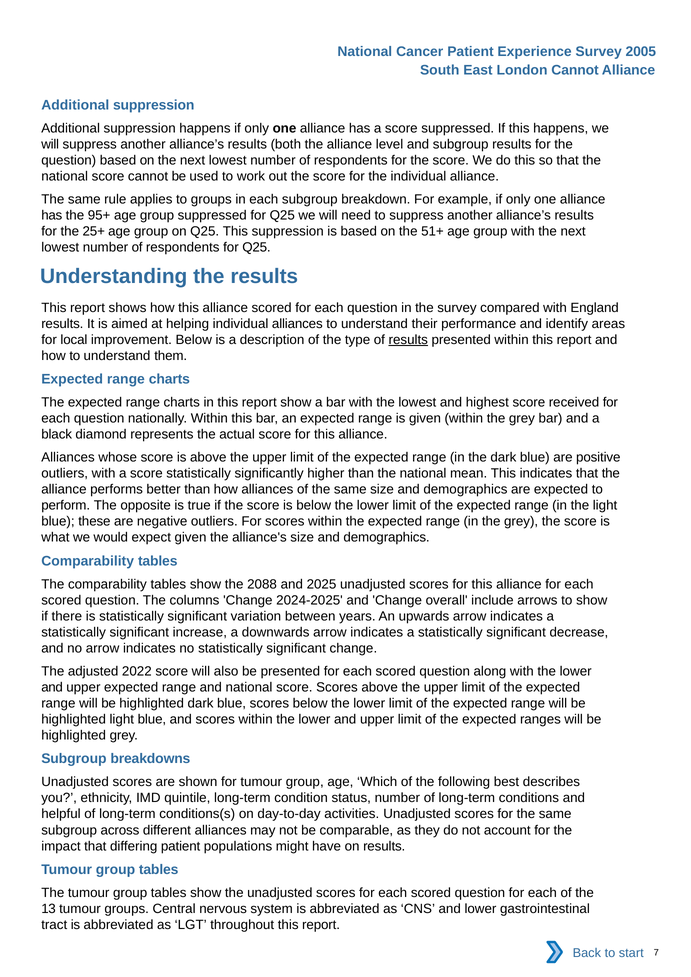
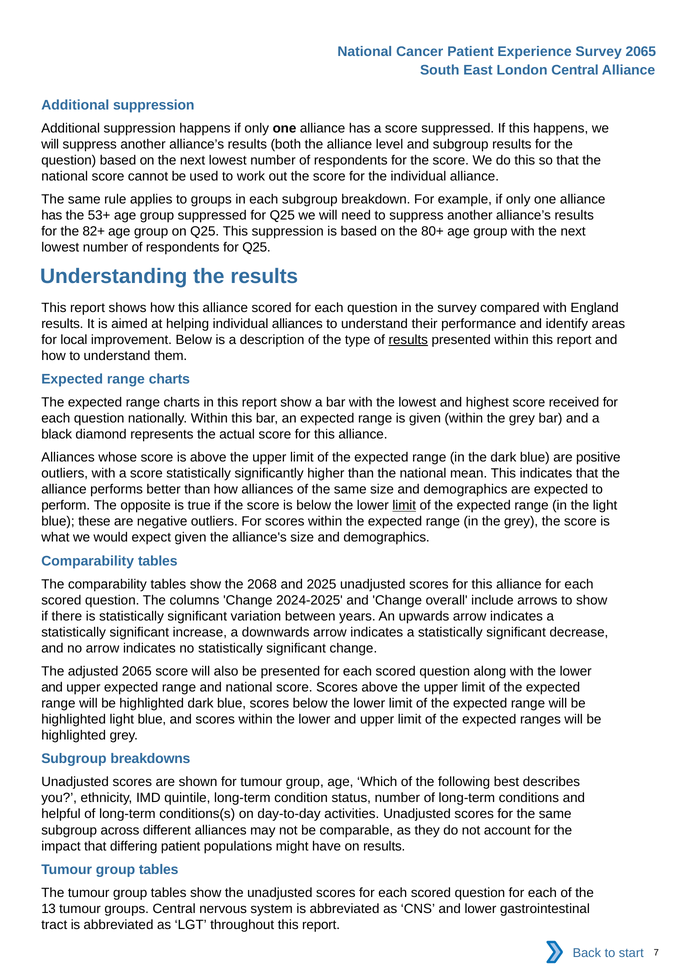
Survey 2005: 2005 -> 2065
London Cannot: Cannot -> Central
95+: 95+ -> 53+
25+: 25+ -> 82+
51+: 51+ -> 80+
limit at (404, 506) underline: none -> present
2088: 2088 -> 2068
adjusted 2022: 2022 -> 2065
